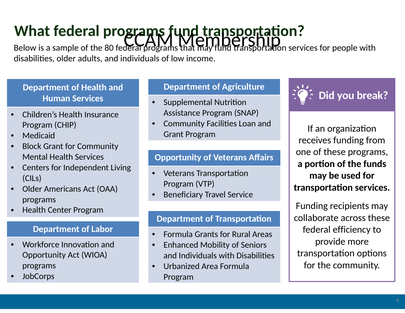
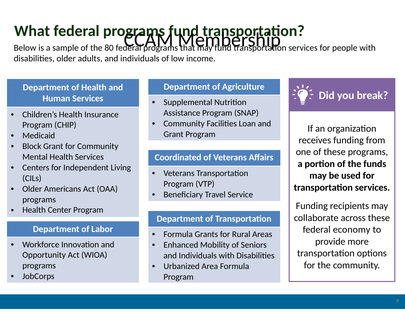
Opportunity at (178, 157): Opportunity -> Coordinated
efficiency: efficiency -> economy
